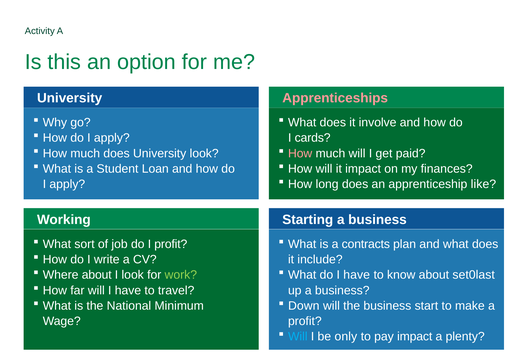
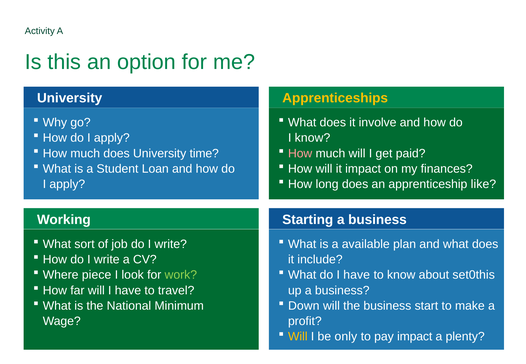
Apprenticeships colour: pink -> yellow
I cards: cards -> know
University look: look -> time
job do I profit: profit -> write
contracts: contracts -> available
Where about: about -> piece
set0last: set0last -> set0this
Will at (298, 337) colour: light blue -> yellow
